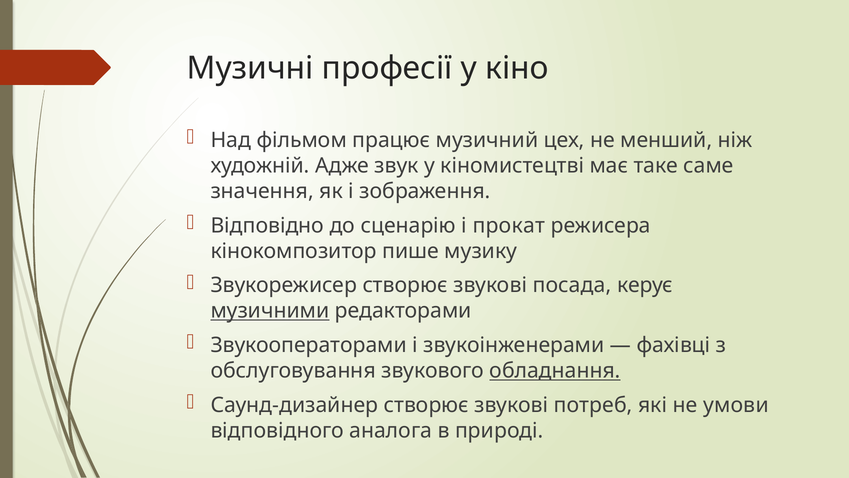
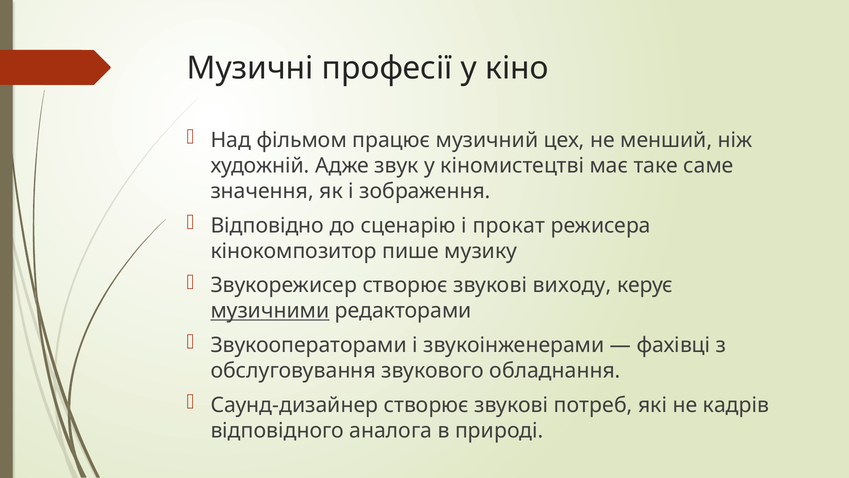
посада: посада -> виходу
обладнання underline: present -> none
умови: умови -> кадрів
